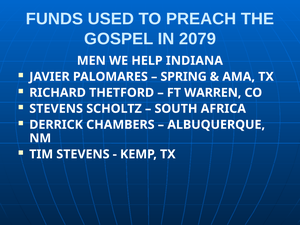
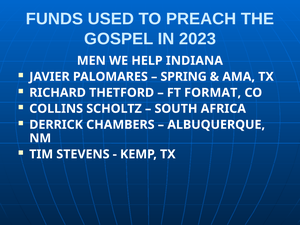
2079: 2079 -> 2023
WARREN: WARREN -> FORMAT
STEVENS at (56, 109): STEVENS -> COLLINS
